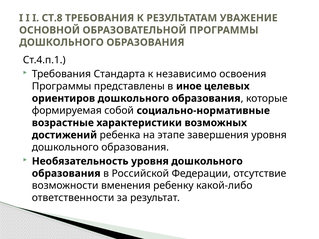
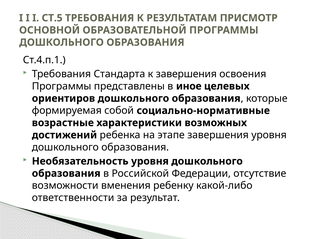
СТ.8: СТ.8 -> СТ.5
УВАЖЕНИЕ: УВАЖЕНИЕ -> ПРИСМОТР
к независимо: независимо -> завершения
